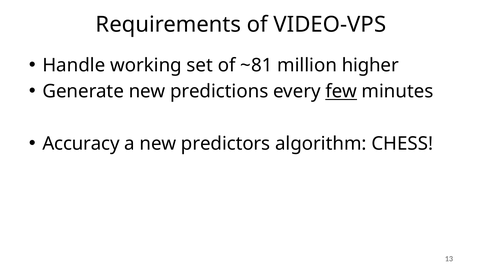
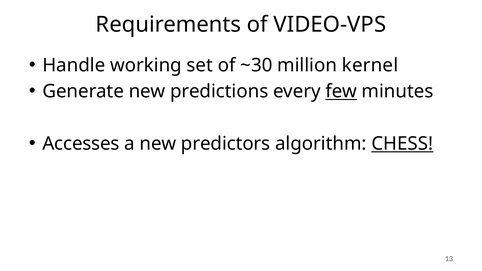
~81: ~81 -> ~30
higher: higher -> kernel
Accuracy: Accuracy -> Accesses
CHESS underline: none -> present
